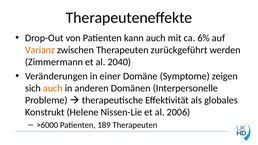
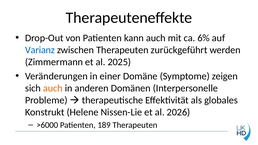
Varianz colour: orange -> blue
2040: 2040 -> 2025
2006: 2006 -> 2026
